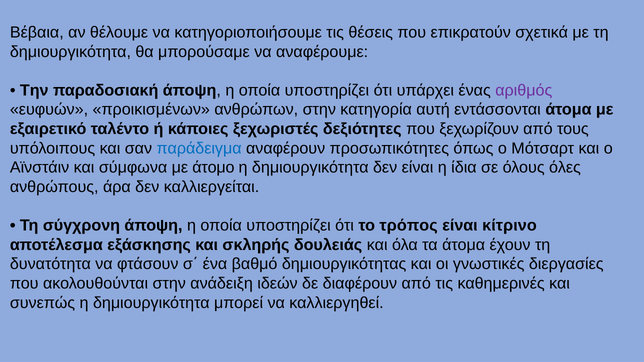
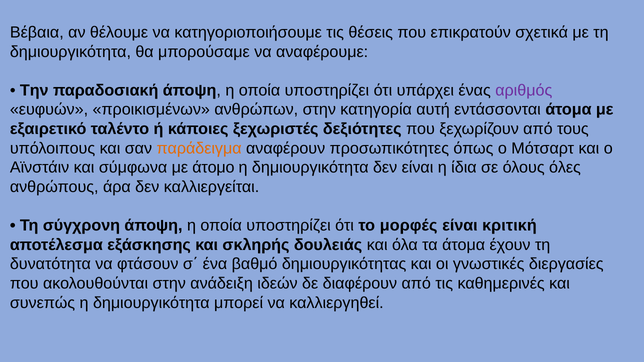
παράδειγμα colour: blue -> orange
τρόπος: τρόπος -> μορφές
κίτρινο: κίτρινο -> κριτική
